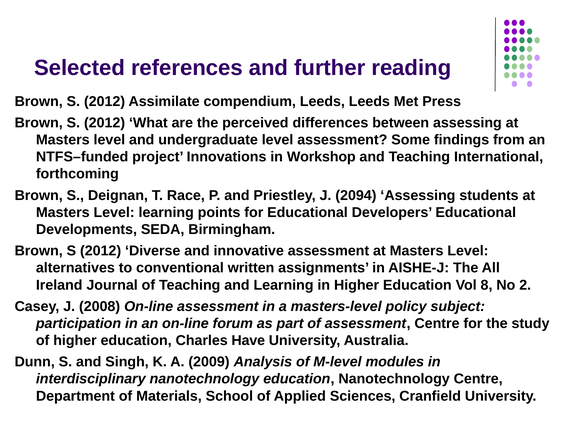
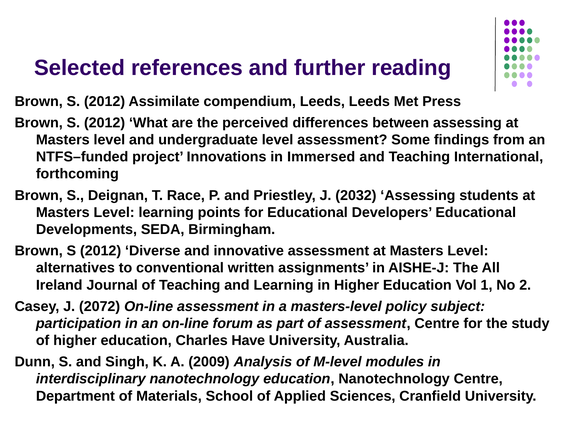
Workshop: Workshop -> Immersed
2094: 2094 -> 2032
8: 8 -> 1
2008: 2008 -> 2072
